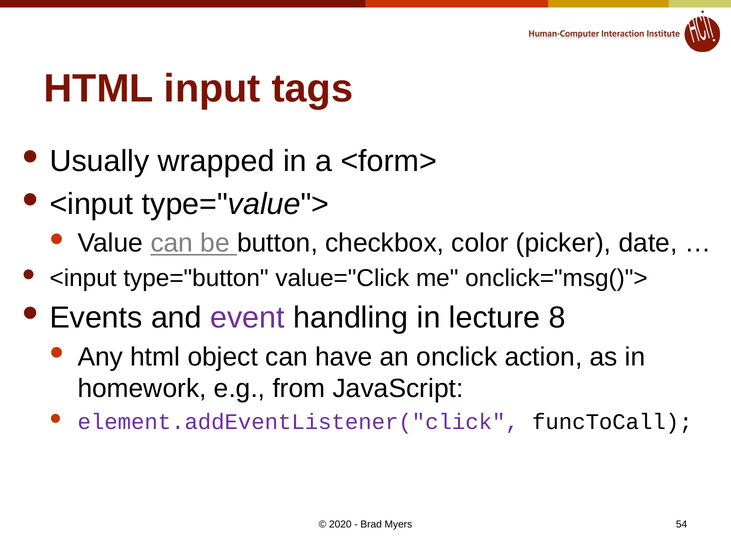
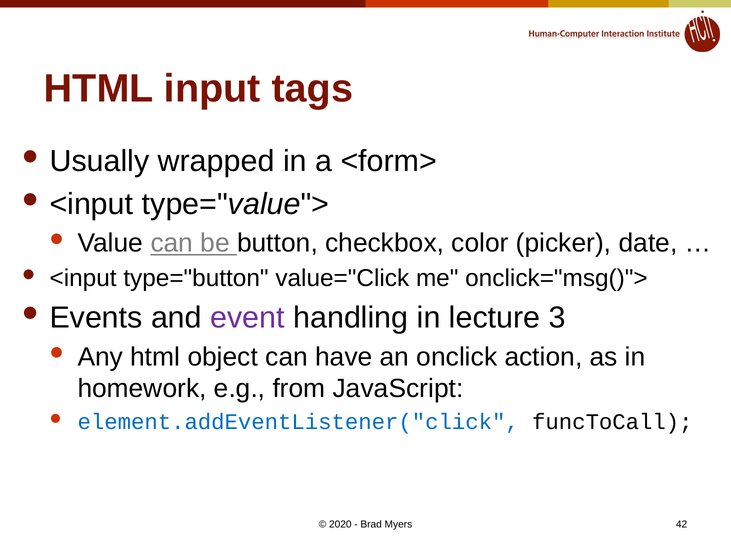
8: 8 -> 3
element.addEventListener("click colour: purple -> blue
54: 54 -> 42
